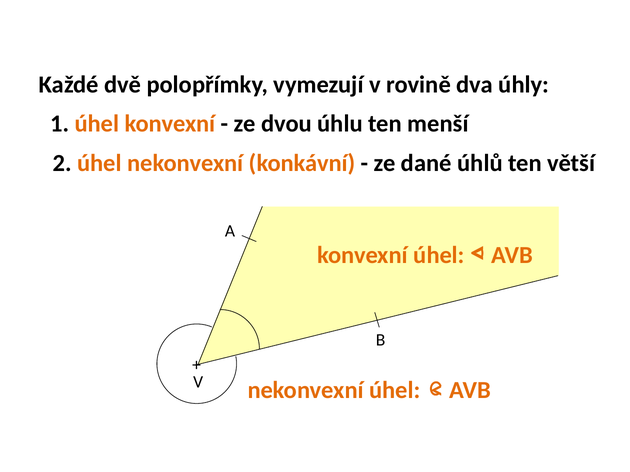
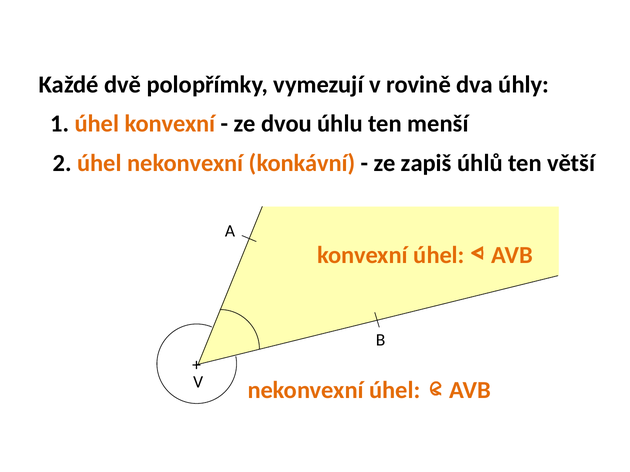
dané: dané -> zapiš
